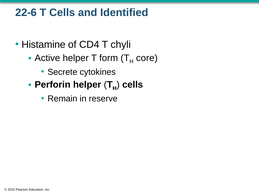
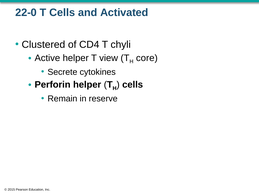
22-6: 22-6 -> 22-0
Identified: Identified -> Activated
Histamine: Histamine -> Clustered
form: form -> view
